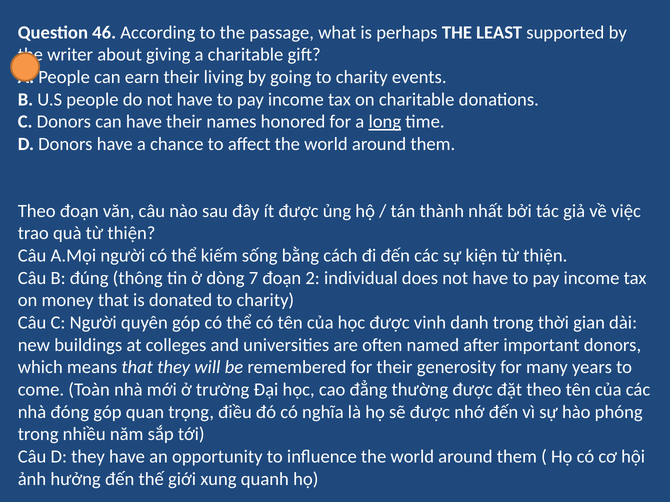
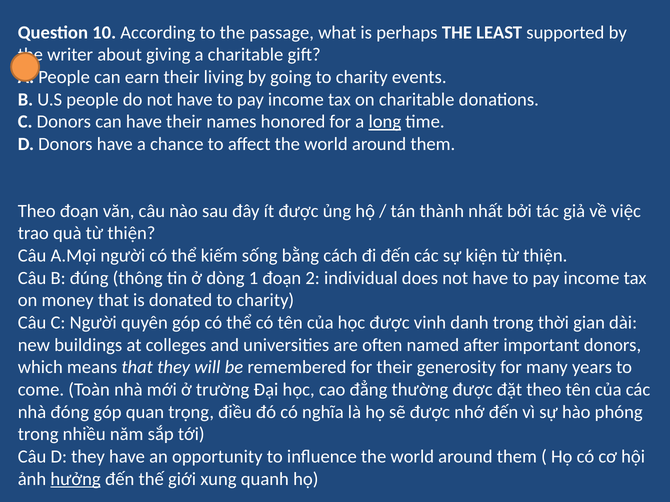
46: 46 -> 10
7: 7 -> 1
hưởng underline: none -> present
